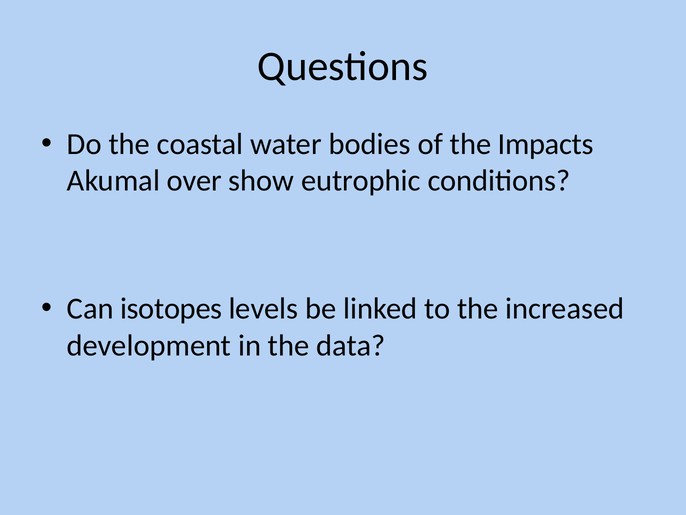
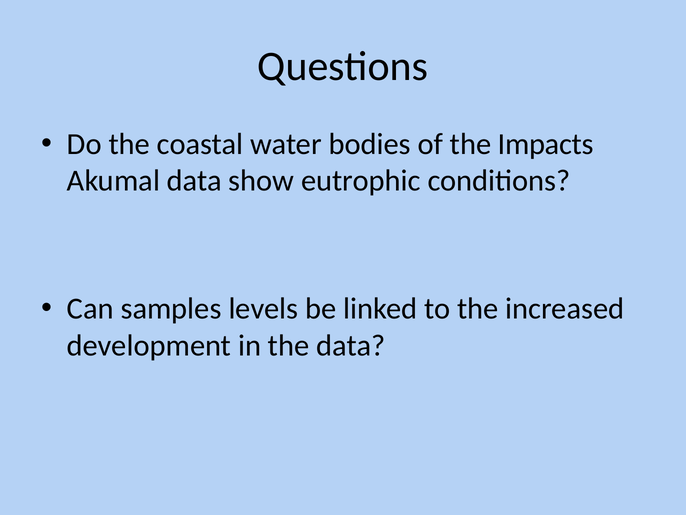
Akumal over: over -> data
isotopes: isotopes -> samples
